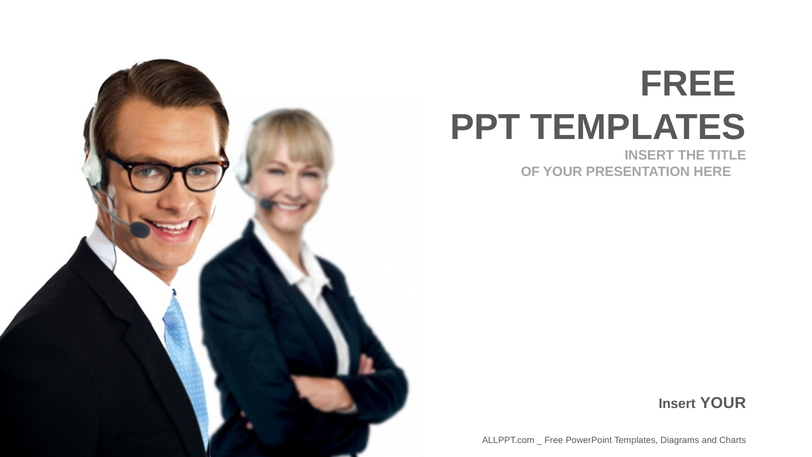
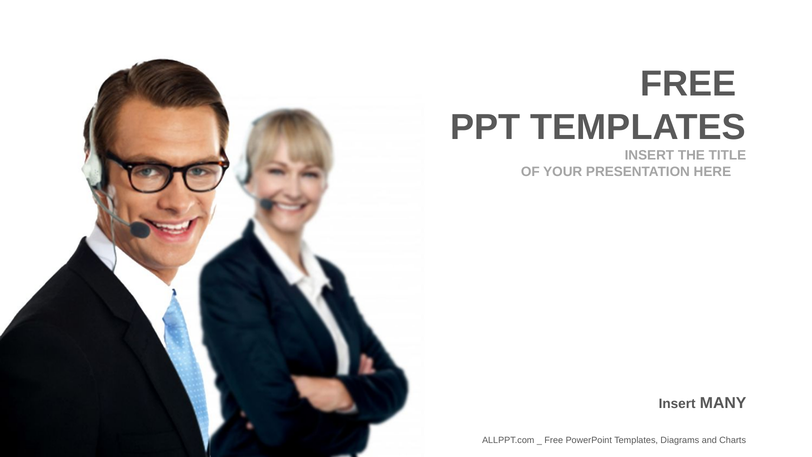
Insert YOUR: YOUR -> MANY
